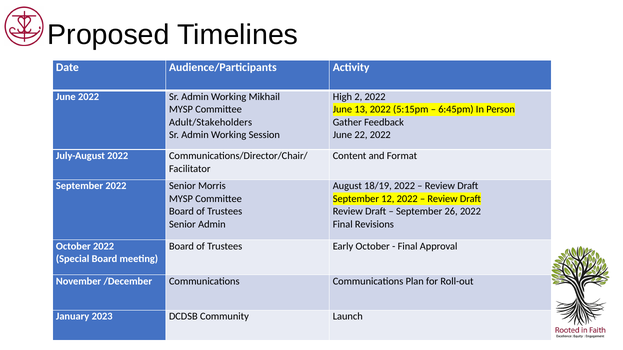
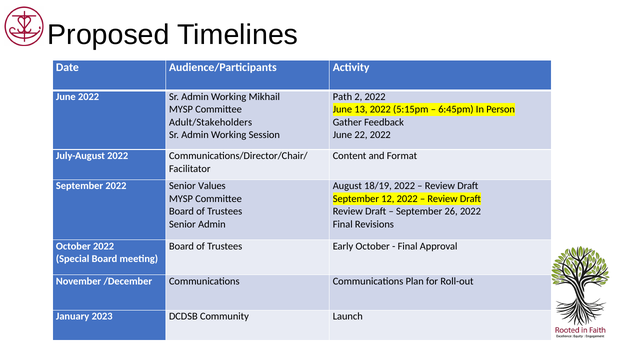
High: High -> Path
Morris: Morris -> Values
